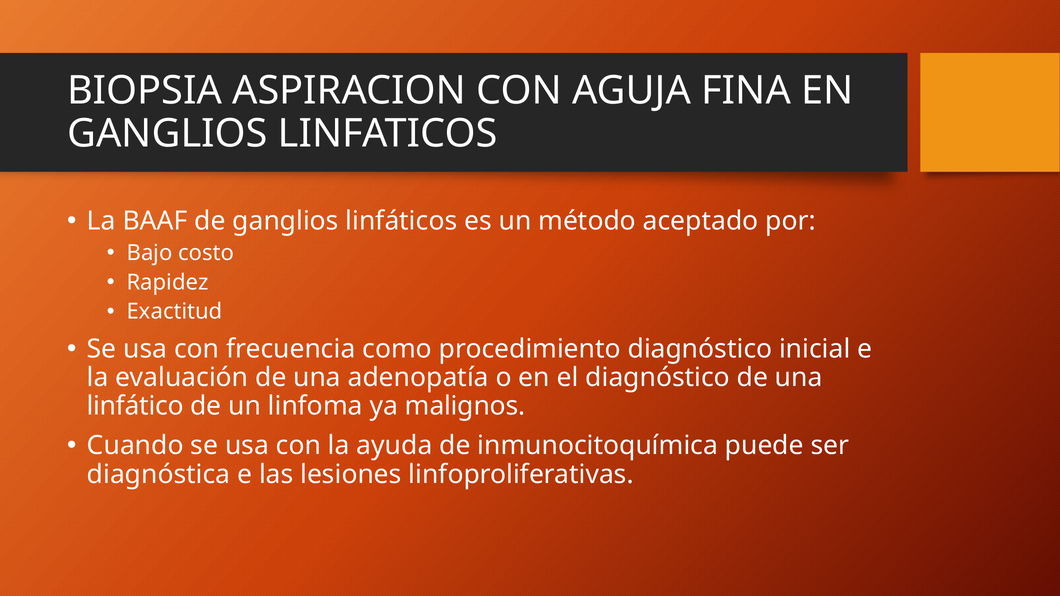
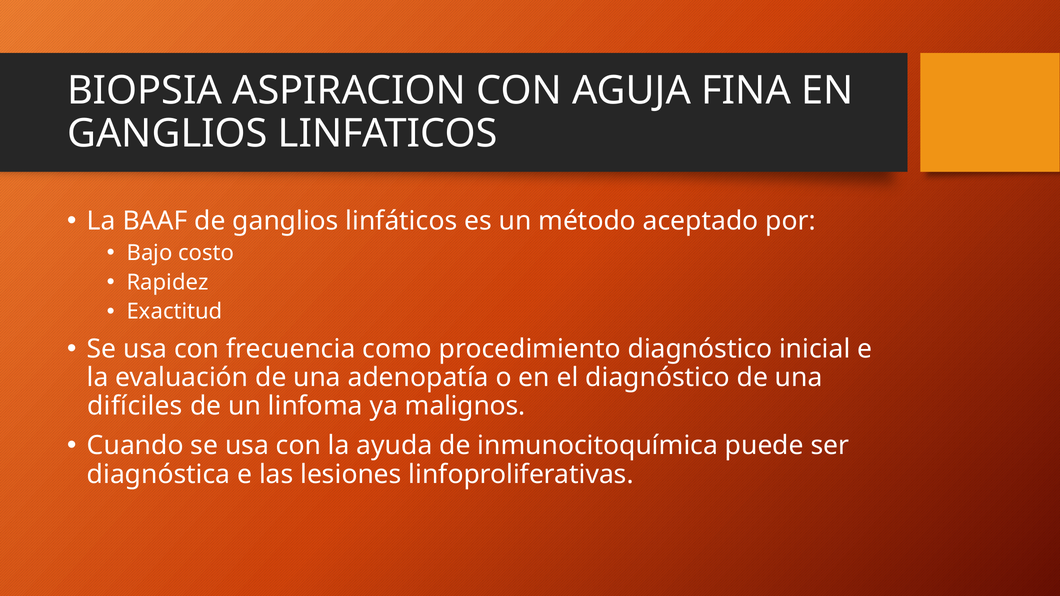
linfático: linfático -> difíciles
